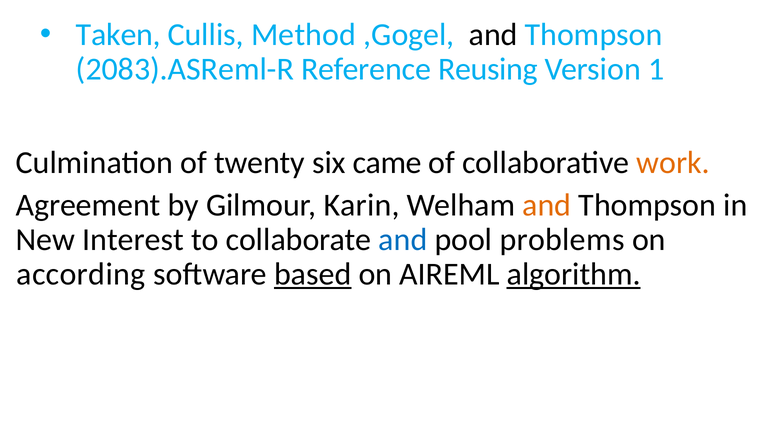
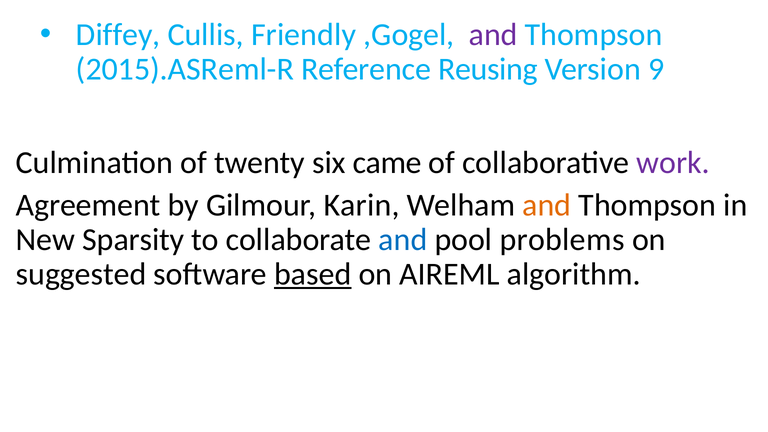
Taken: Taken -> Diffey
Method: Method -> Friendly
and at (493, 35) colour: black -> purple
2083).ASReml-R: 2083).ASReml-R -> 2015).ASReml-R
1: 1 -> 9
work colour: orange -> purple
Interest: Interest -> Sparsity
according: according -> suggested
algorithm underline: present -> none
